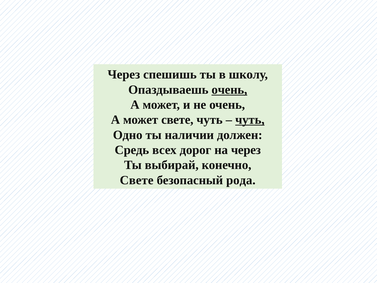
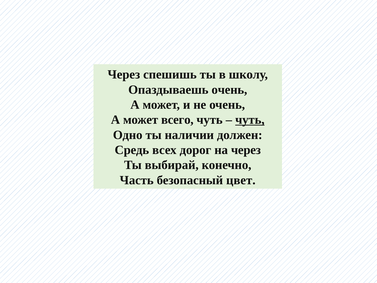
очень at (229, 90) underline: present -> none
может свете: свете -> всего
Свете at (137, 180): Свете -> Часть
рода: рода -> цвет
